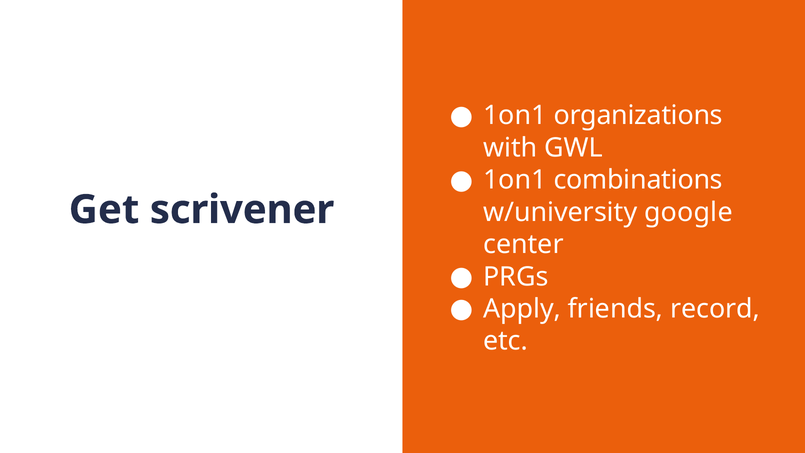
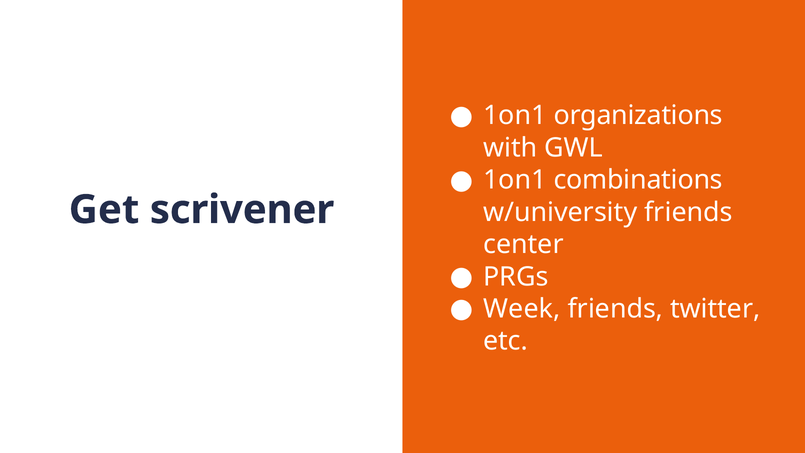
w/university google: google -> friends
Apply: Apply -> Week
record: record -> twitter
